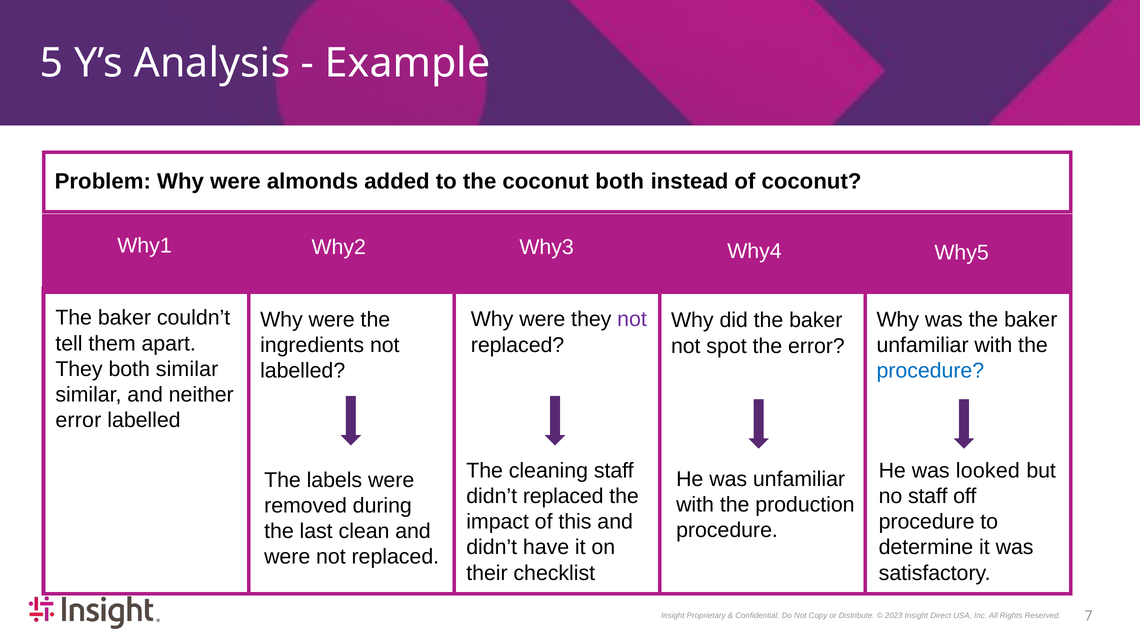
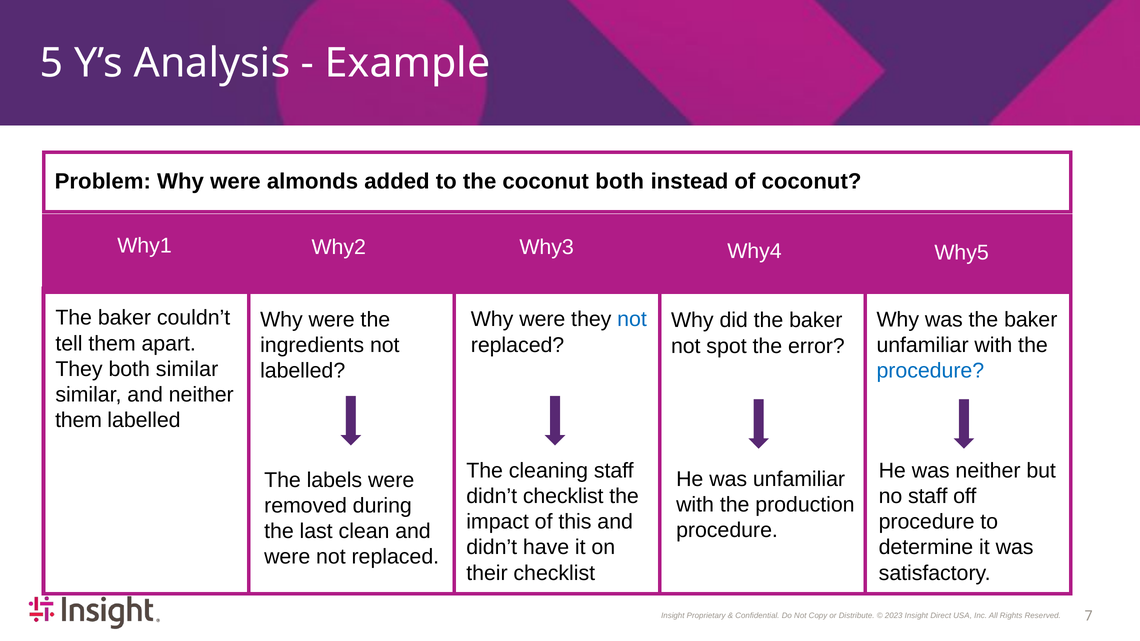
not at (632, 320) colour: purple -> blue
error at (78, 421): error -> them
was looked: looked -> neither
didn’t replaced: replaced -> checklist
